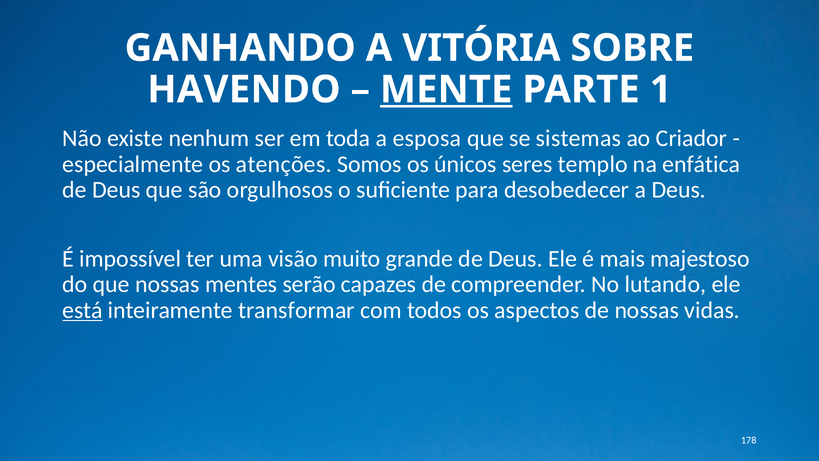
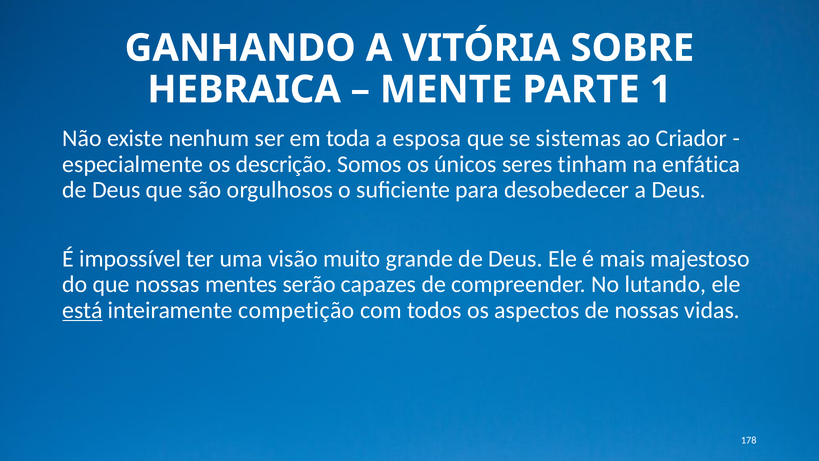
HAVENDO: HAVENDO -> HEBRAICA
MENTE underline: present -> none
atenções: atenções -> descrição
templo: templo -> tinham
transformar: transformar -> competição
